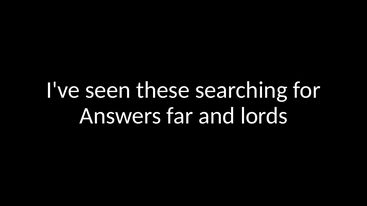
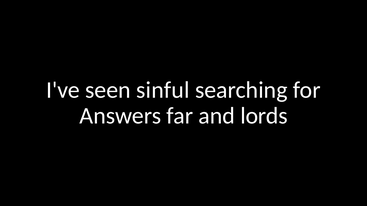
these: these -> sinful
